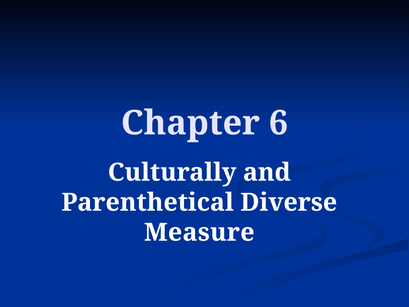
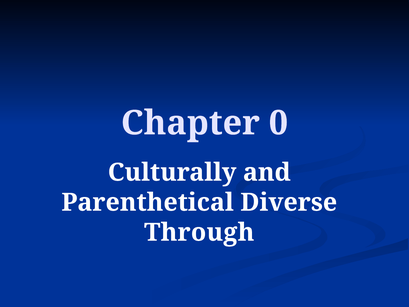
6: 6 -> 0
Measure: Measure -> Through
